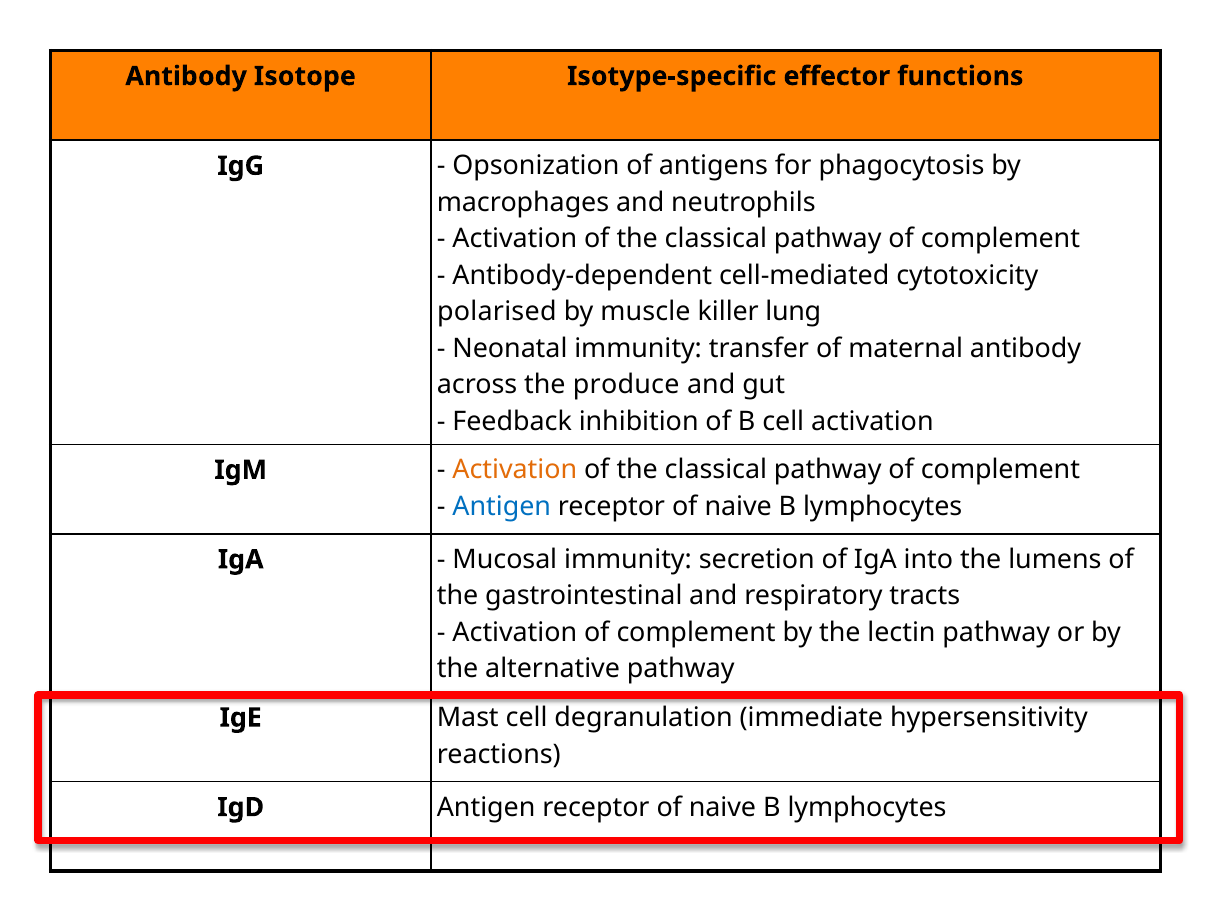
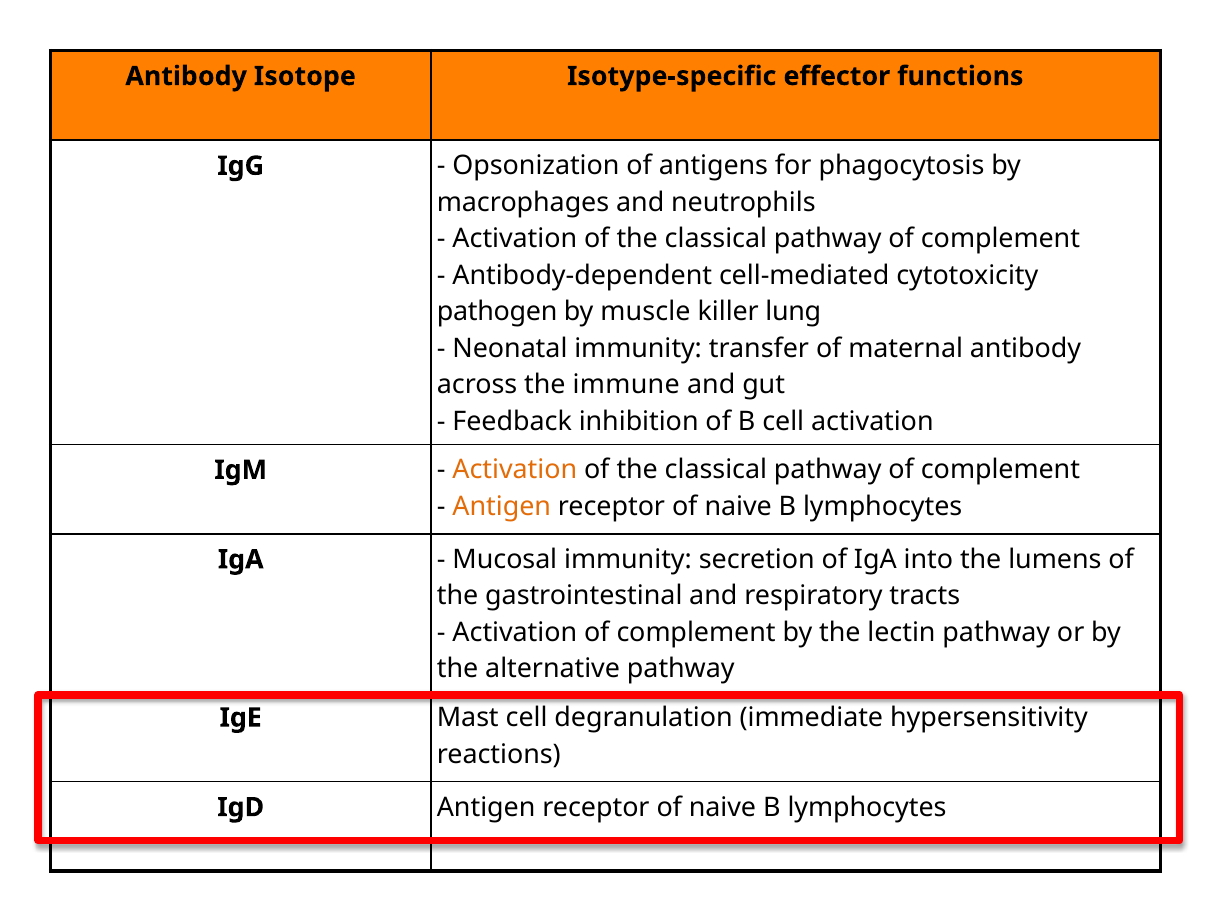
polarised: polarised -> pathogen
produce: produce -> immune
Antigen at (502, 507) colour: blue -> orange
